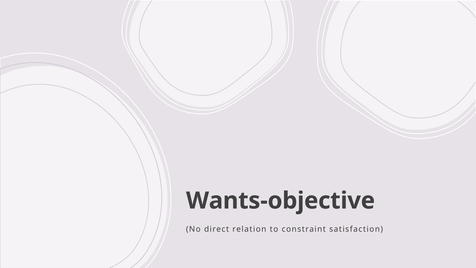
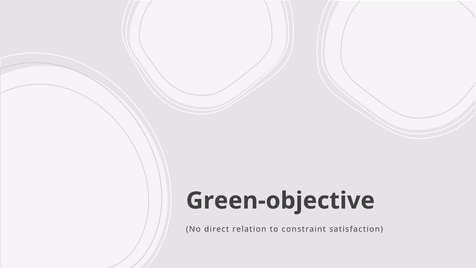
Wants-objective: Wants-objective -> Green-objective
